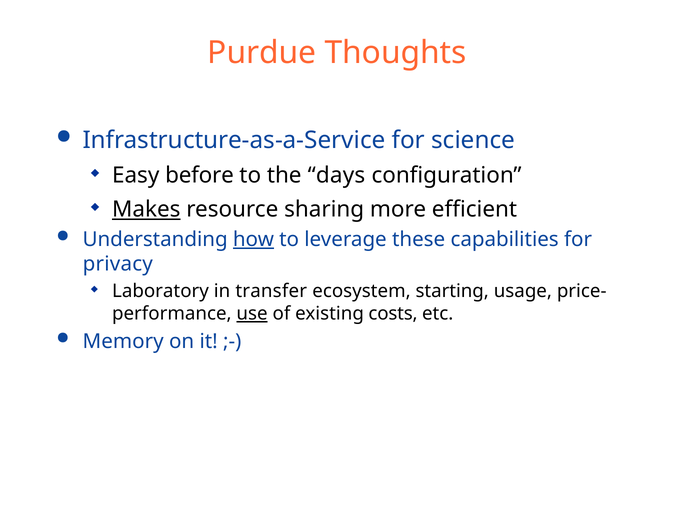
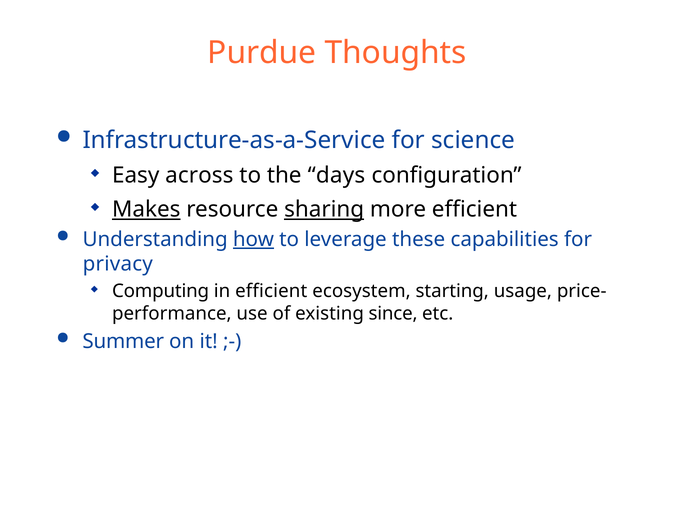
before: before -> across
sharing underline: none -> present
Laboratory: Laboratory -> Computing
in transfer: transfer -> efficient
use underline: present -> none
costs: costs -> since
Memory: Memory -> Summer
